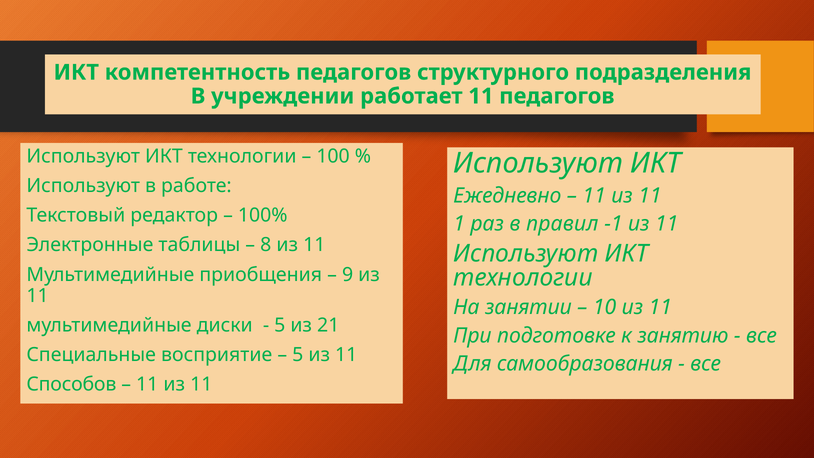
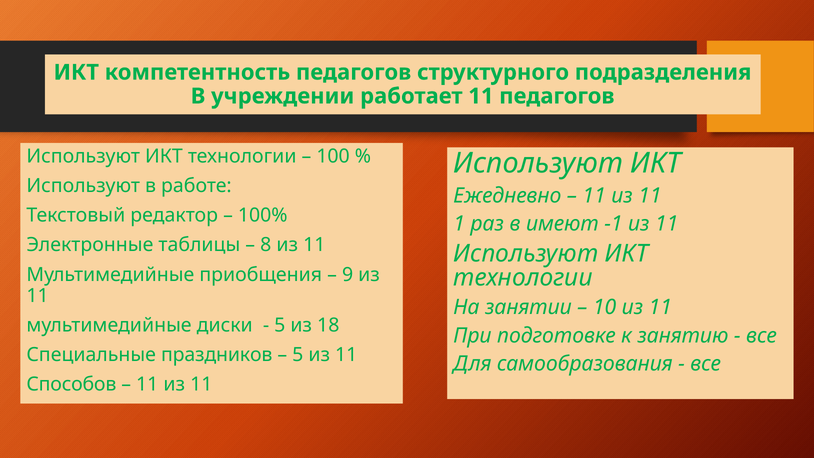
правил: правил -> имеют
21: 21 -> 18
восприятие: восприятие -> праздников
